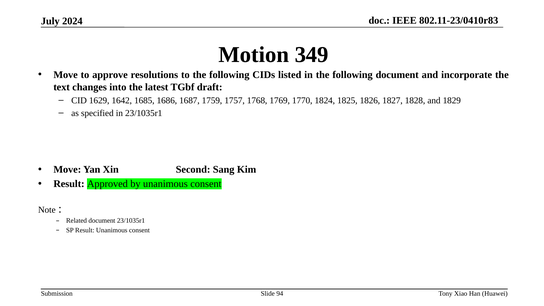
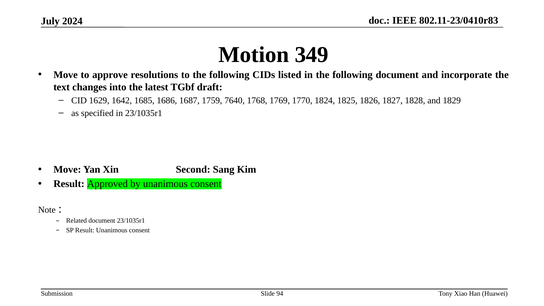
1757: 1757 -> 7640
